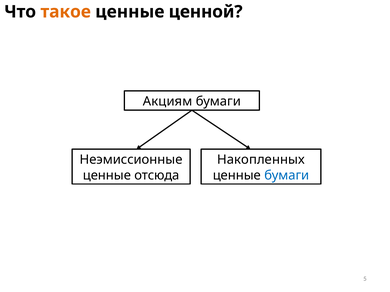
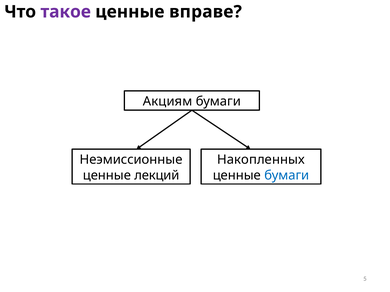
такое colour: orange -> purple
ценной: ценной -> вправе
отсюда: отсюда -> лекций
